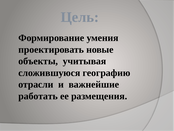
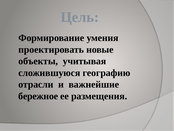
работать: работать -> бережное
